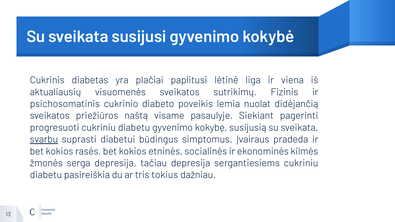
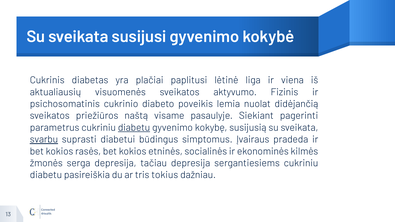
sutrikimų: sutrikimų -> aktyvumo
progresuoti: progresuoti -> parametrus
diabetu at (134, 128) underline: none -> present
